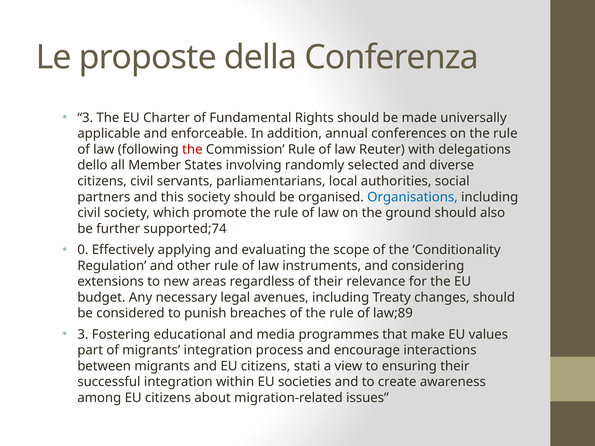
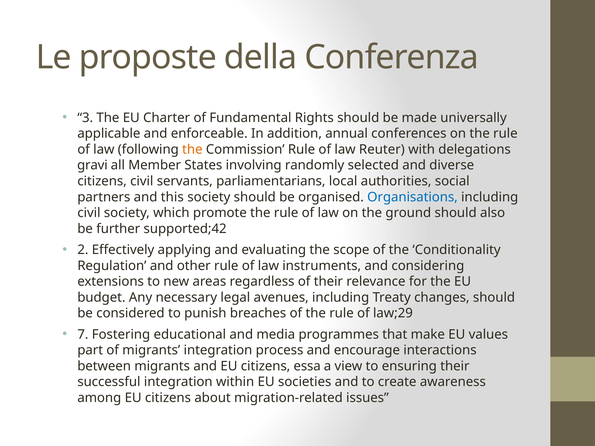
the at (192, 150) colour: red -> orange
dello: dello -> gravi
supported;74: supported;74 -> supported;42
0: 0 -> 2
law;89: law;89 -> law;29
3 at (83, 335): 3 -> 7
stati: stati -> essa
